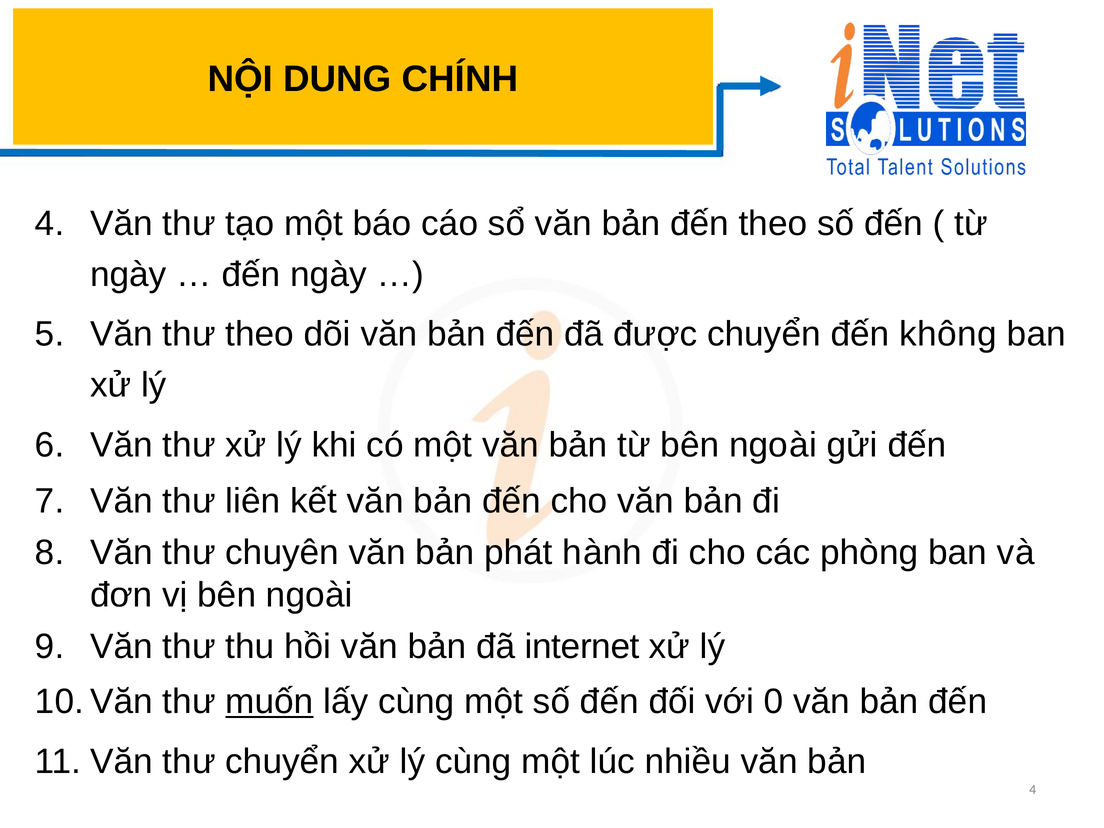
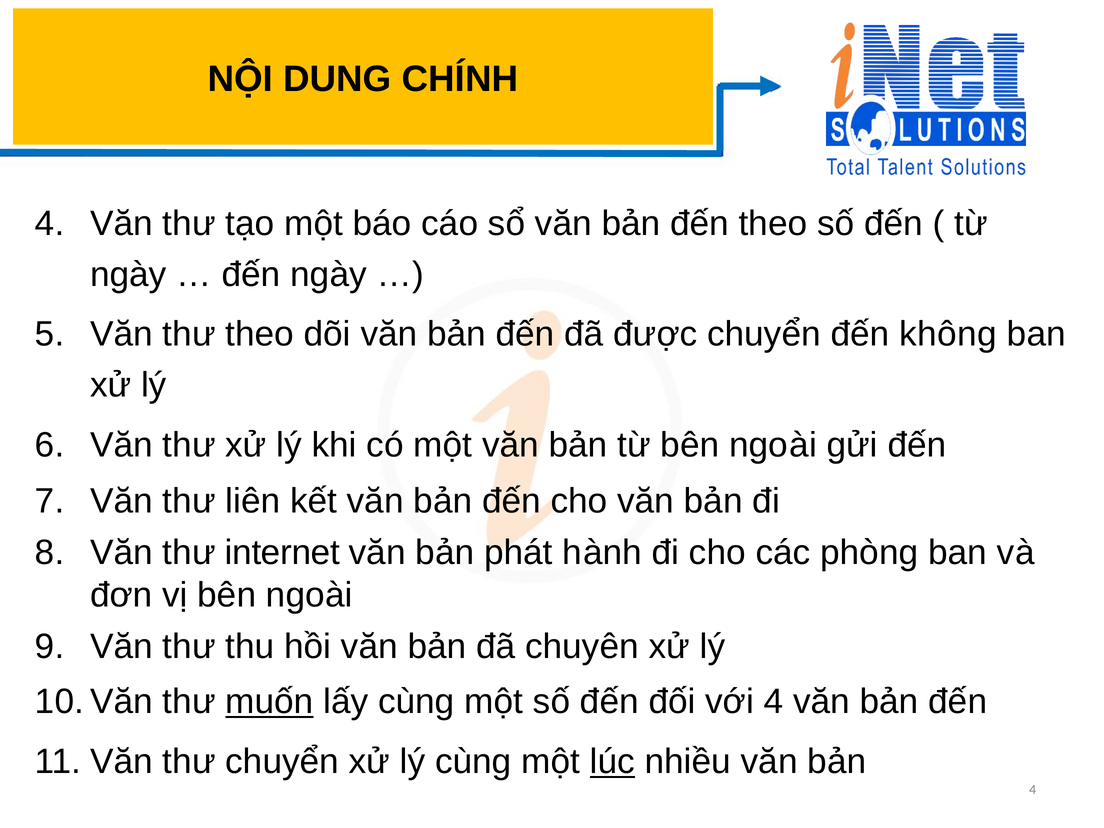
chuyên: chuyên -> internet
internet: internet -> chuyên
với 0: 0 -> 4
lúc underline: none -> present
